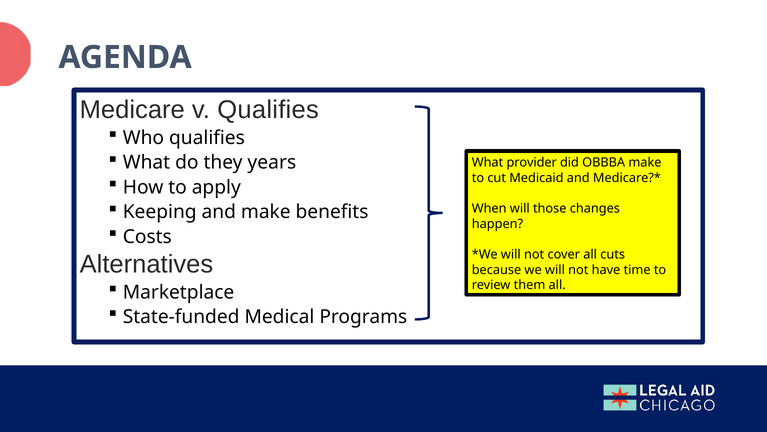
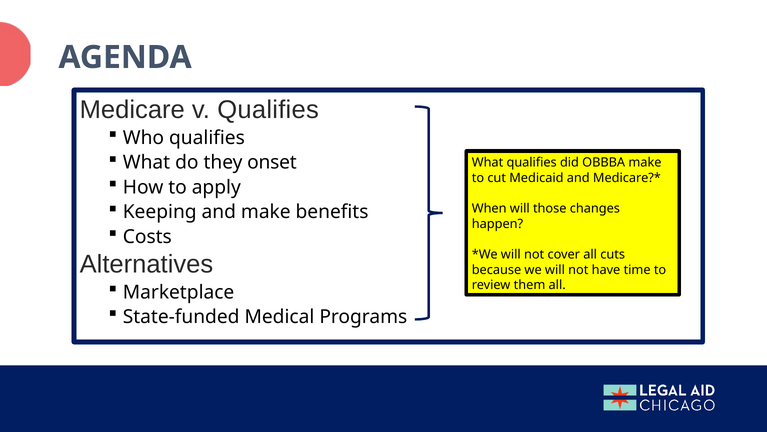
years: years -> onset
What provider: provider -> qualifies
